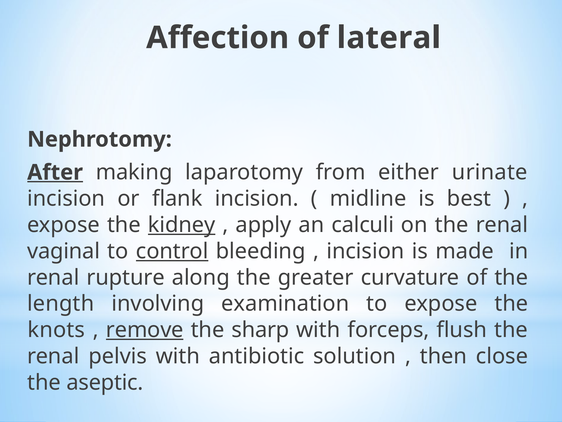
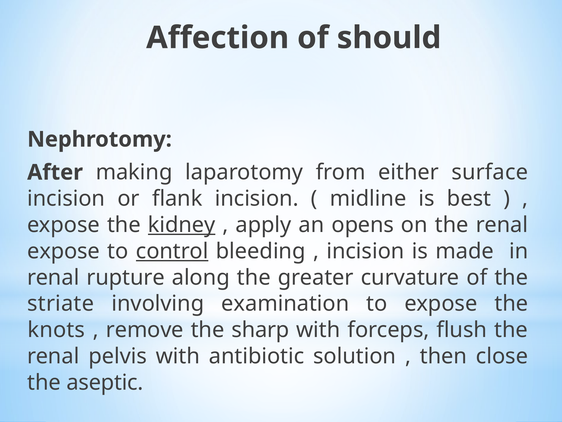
lateral: lateral -> should
After underline: present -> none
urinate: urinate -> surface
calculi: calculi -> opens
vaginal at (64, 251): vaginal -> expose
length: length -> striate
remove underline: present -> none
